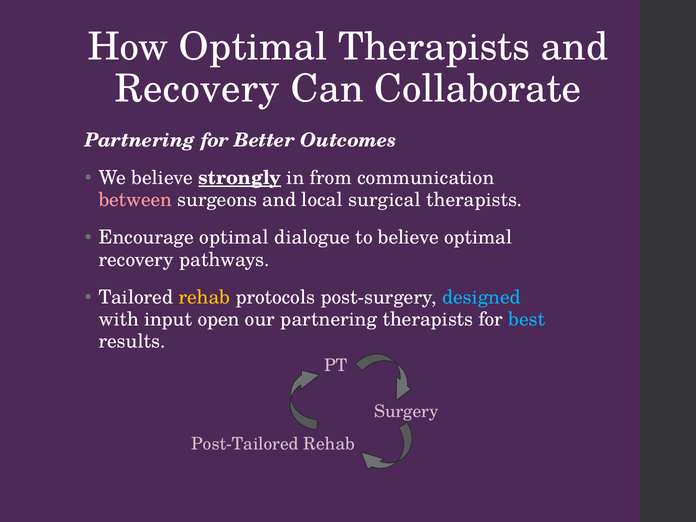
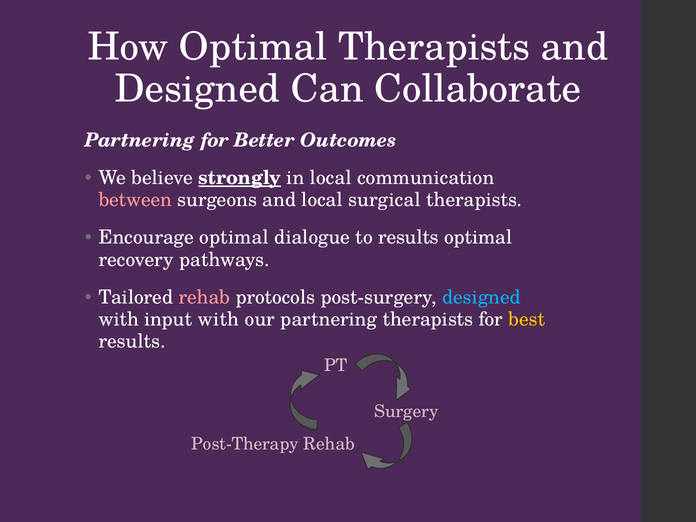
Recovery at (197, 89): Recovery -> Designed
in from: from -> local
to believe: believe -> results
rehab at (204, 297) colour: yellow -> pink
input open: open -> with
best colour: light blue -> yellow
Post-Tailored: Post-Tailored -> Post-Therapy
